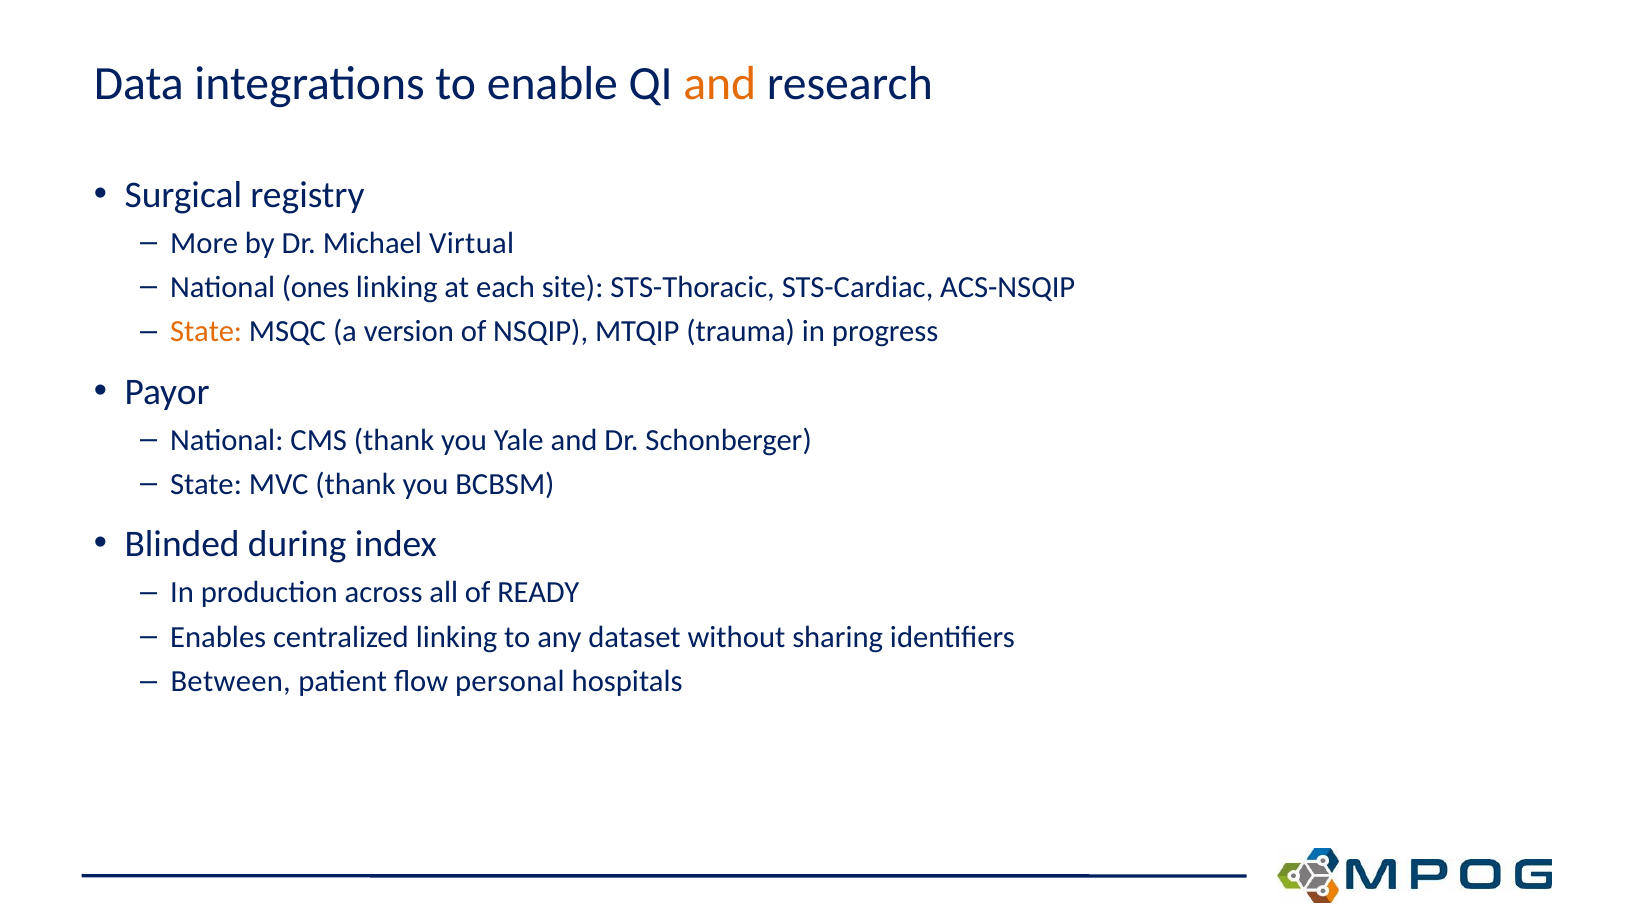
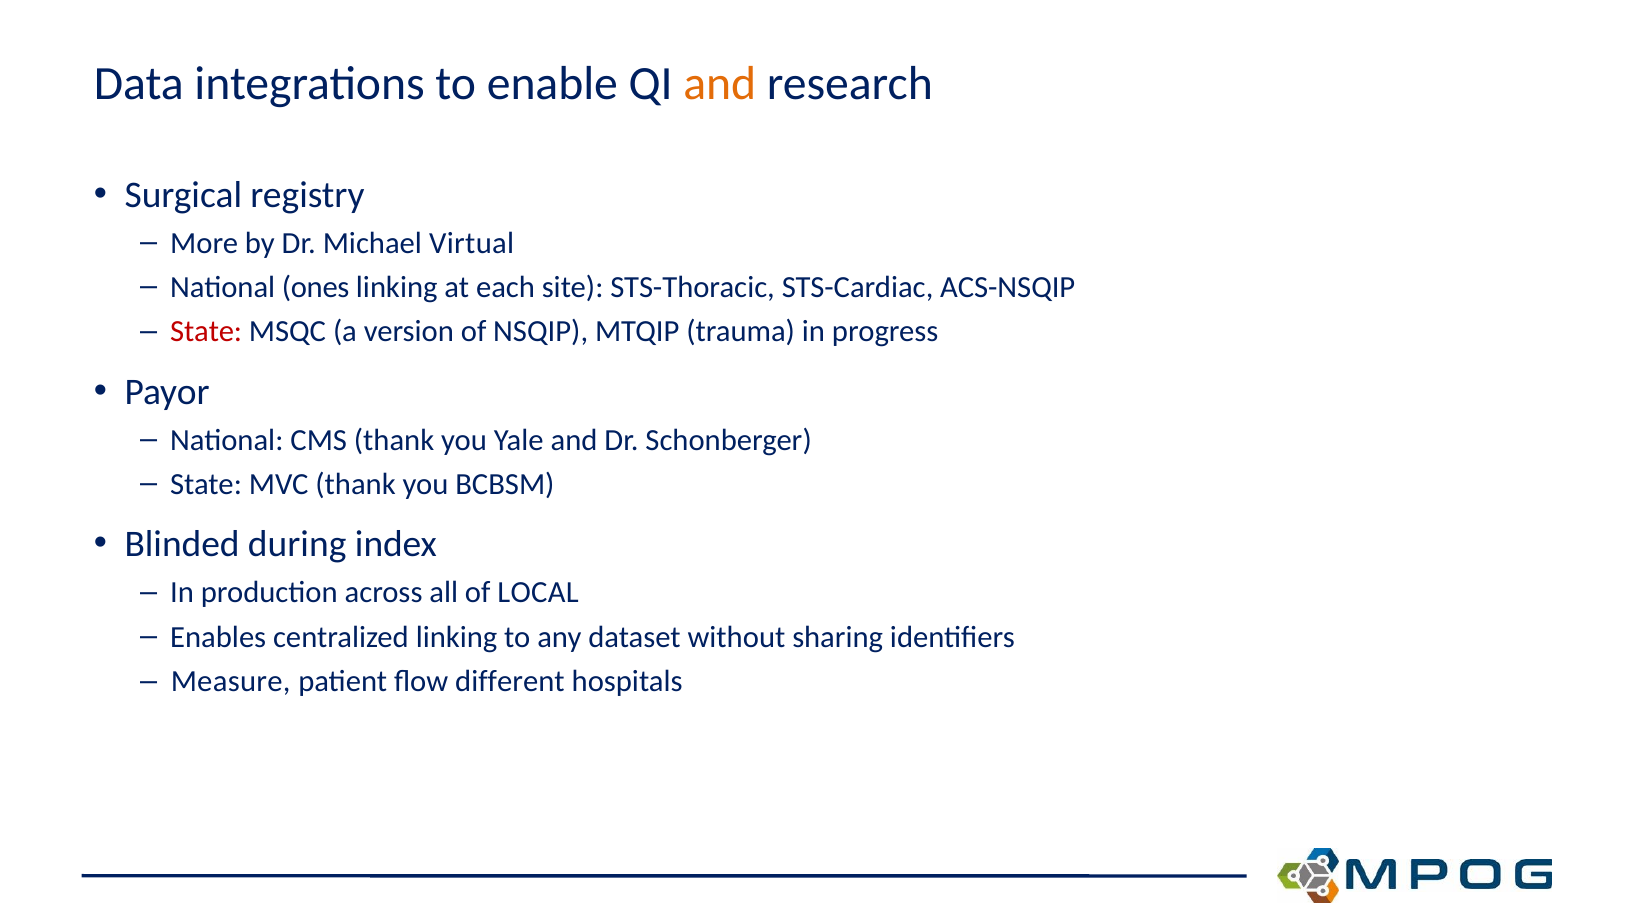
State at (206, 332) colour: orange -> red
READY: READY -> LOCAL
Between: Between -> Measure
personal: personal -> different
